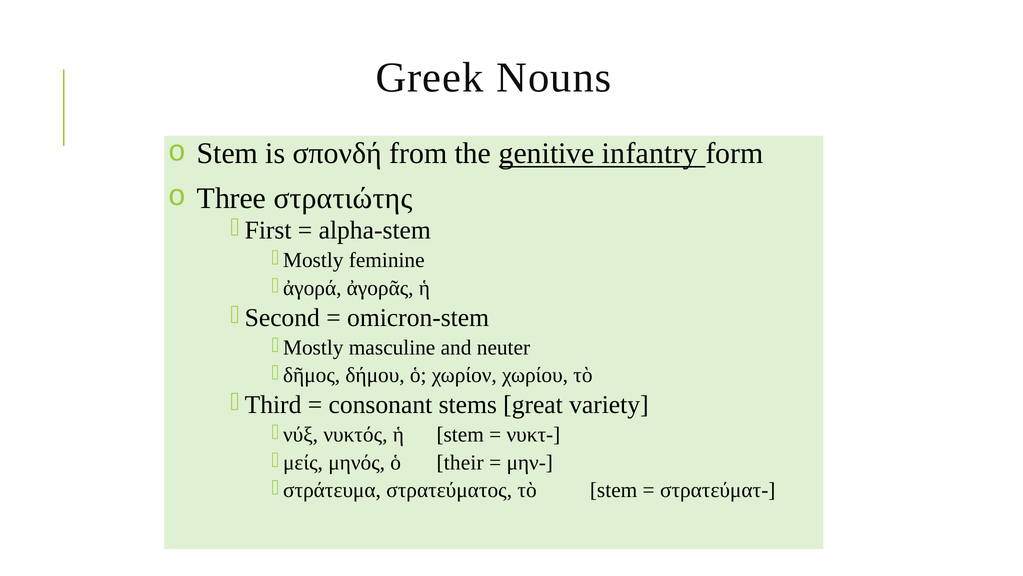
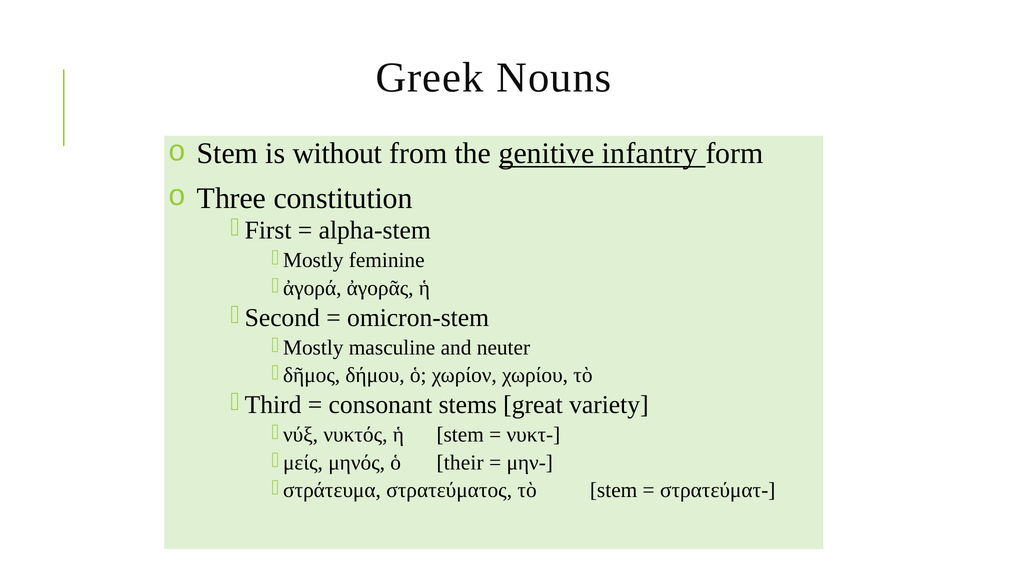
σπονδή: σπονδή -> without
στρατιώτης: στρατιώτης -> constitution
